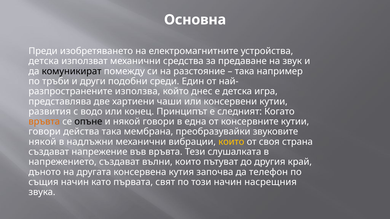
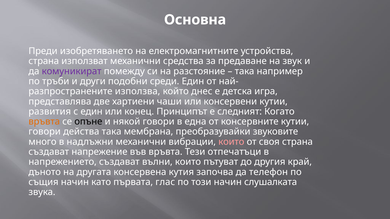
детска at (44, 61): детска -> страна
комуникират colour: black -> purple
с водо: водо -> един
някой at (42, 142): някой -> много
които at (231, 142) colour: yellow -> pink
слушалката: слушалката -> отпечатъци
свят: свят -> глас
насрещния: насрещния -> слушалката
